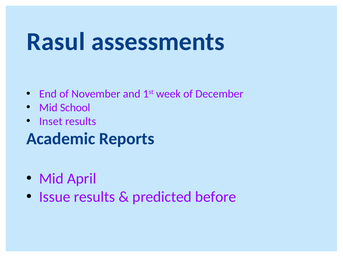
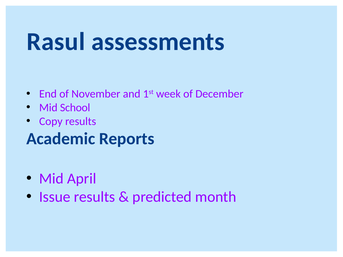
Inset: Inset -> Copy
before: before -> month
